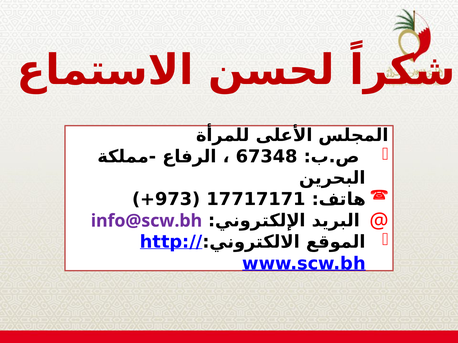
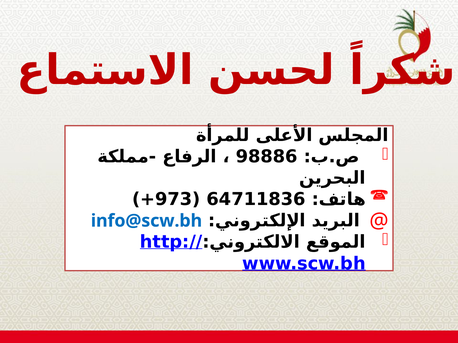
67348: 67348 -> 98886
17717171: 17717171 -> 64711836
info@scw.bh colour: purple -> blue
